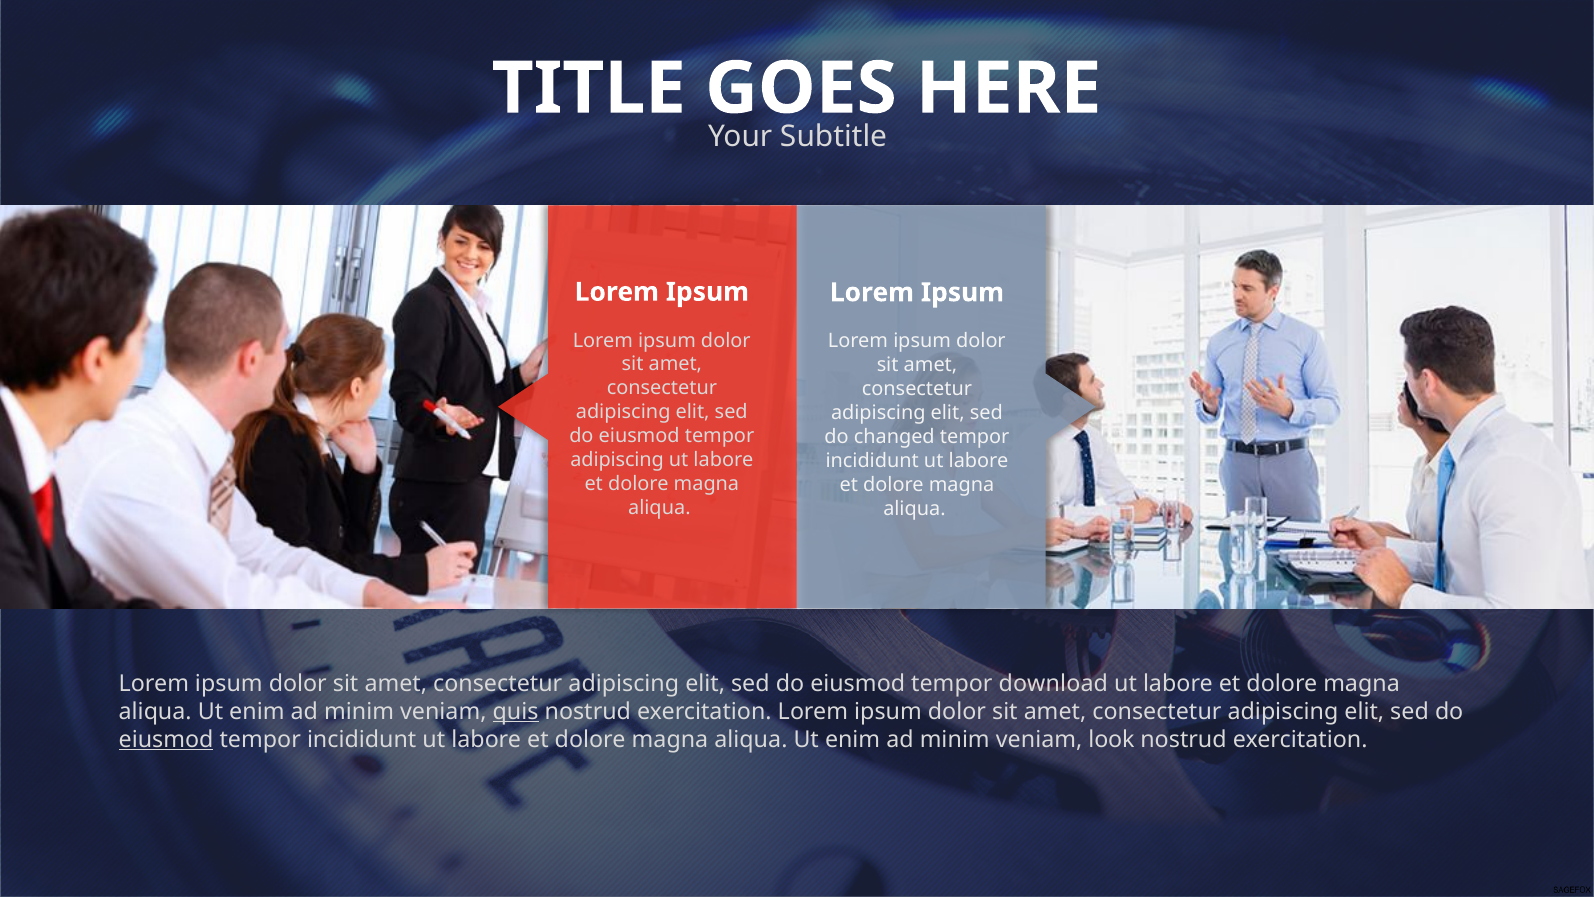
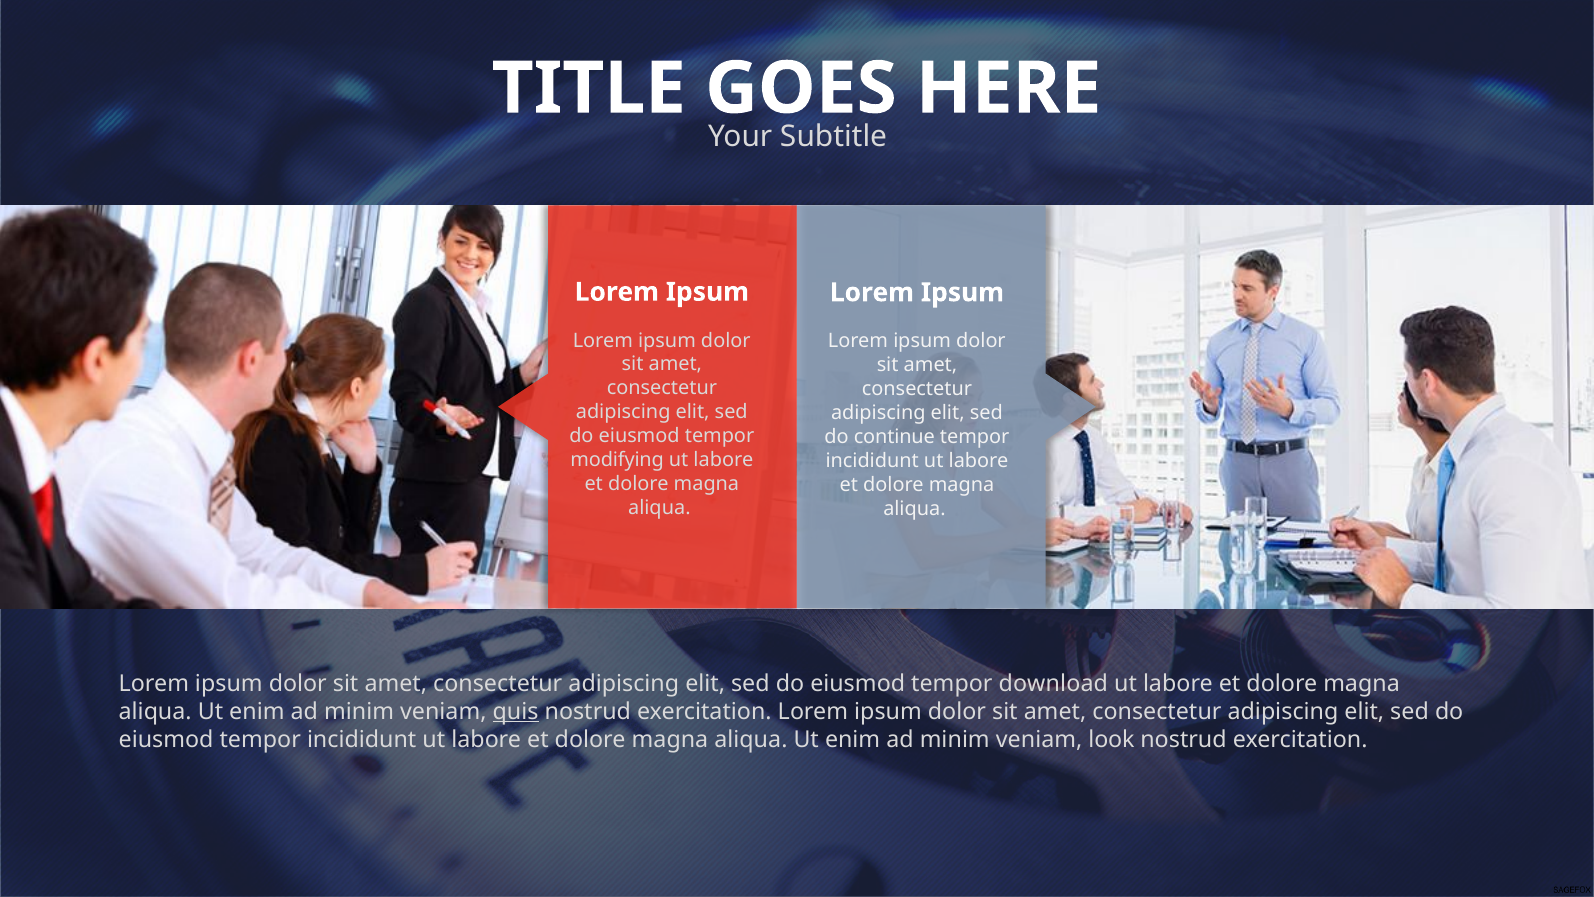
changed: changed -> continue
adipiscing at (617, 460): adipiscing -> modifying
eiusmod at (166, 739) underline: present -> none
